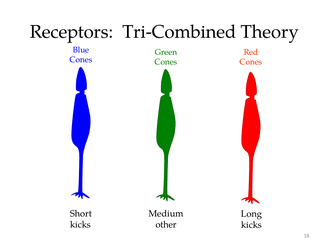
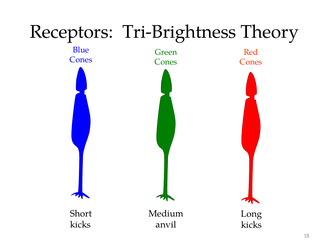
Tri-Combined: Tri-Combined -> Tri-Brightness
other: other -> anvil
